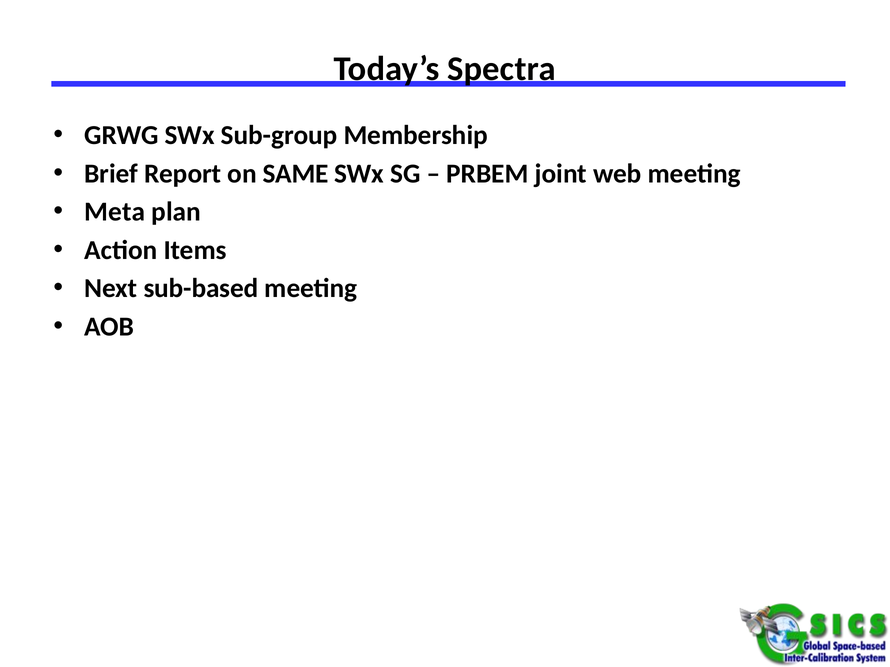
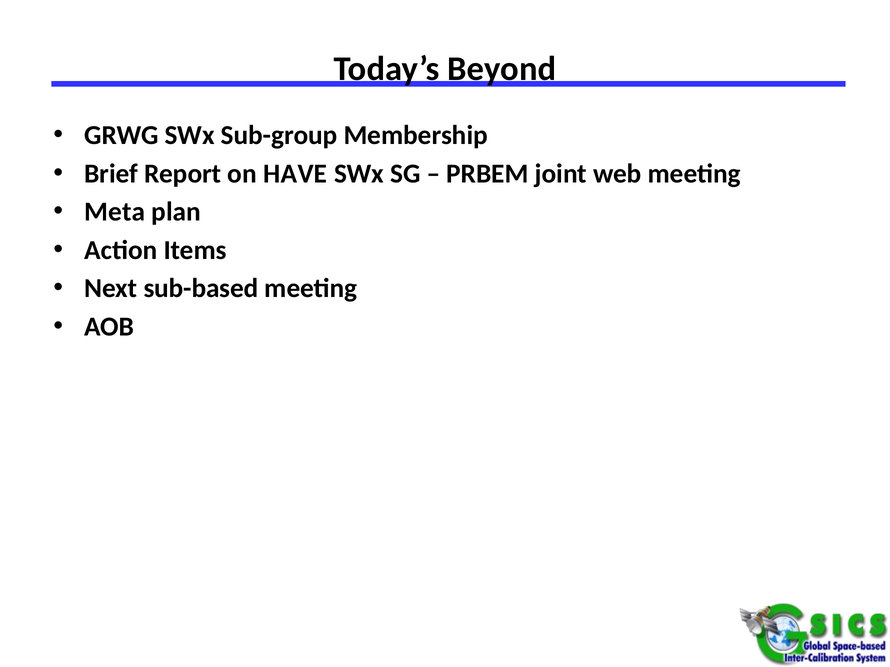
Spectra: Spectra -> Beyond
SAME: SAME -> HAVE
